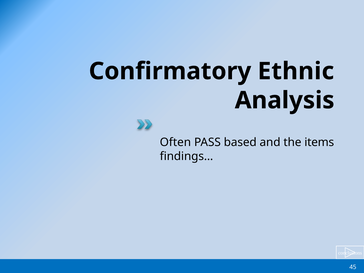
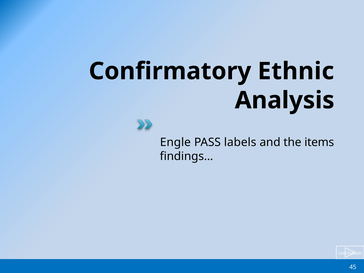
Often: Often -> Engle
based: based -> labels
